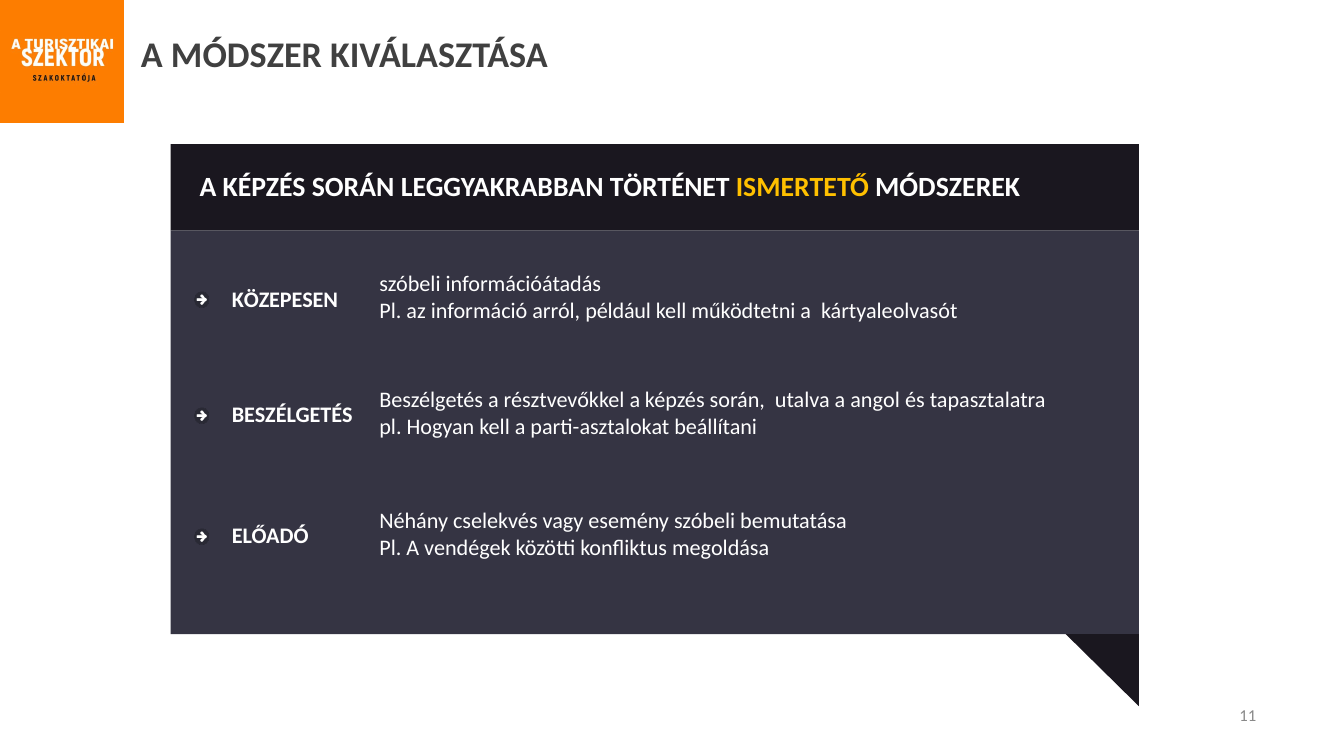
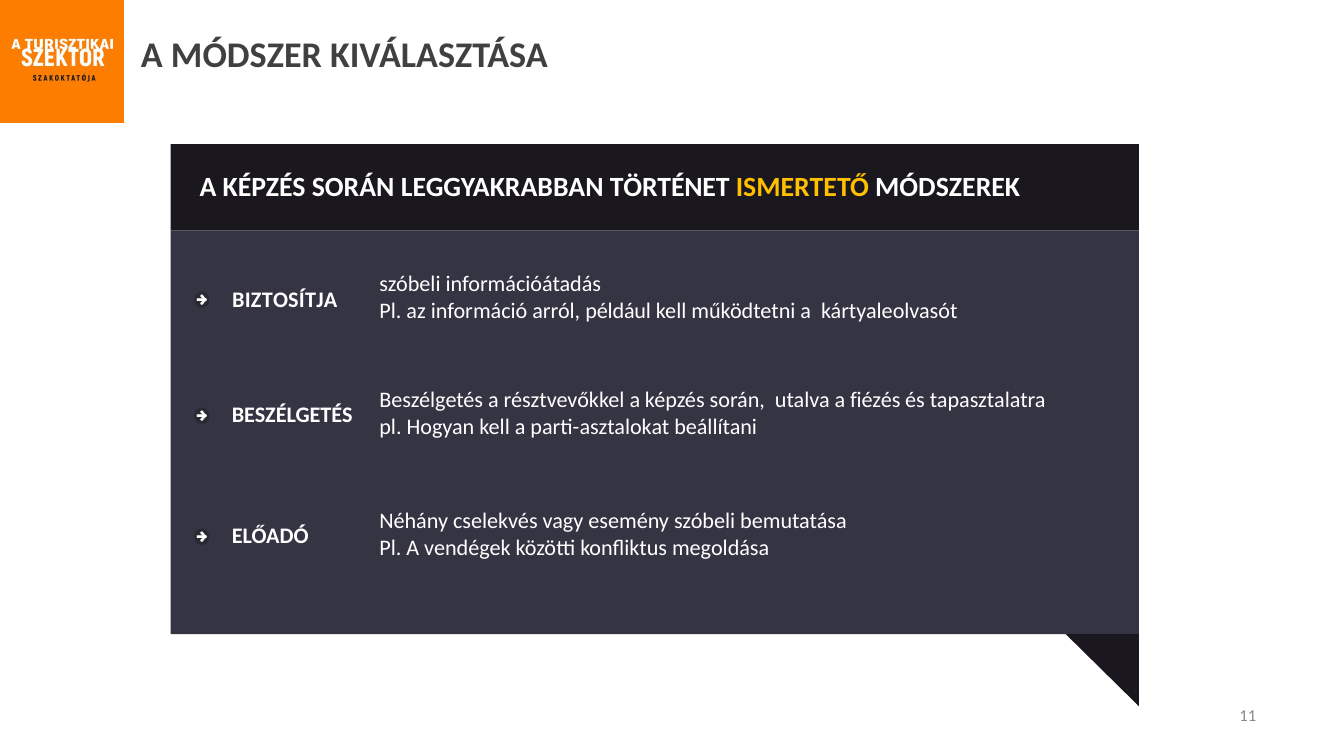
KÖZEPESEN: KÖZEPESEN -> BIZTOSÍTJA
angol: angol -> fiézés
